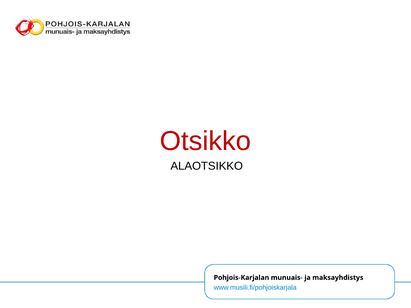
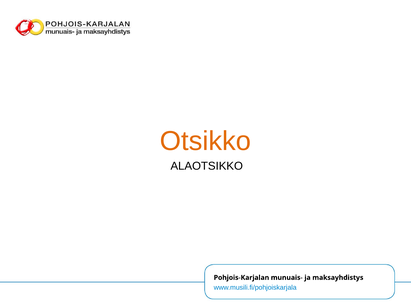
Otsikko colour: red -> orange
